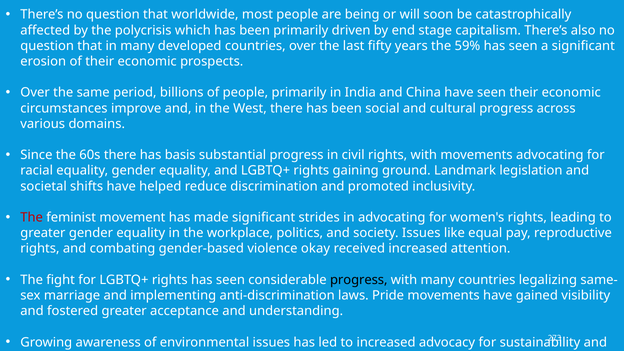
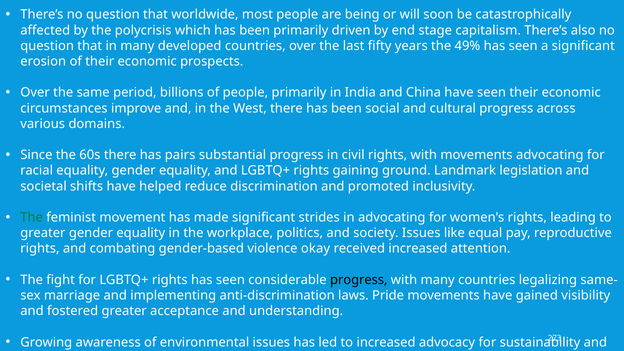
59%: 59% -> 49%
basis: basis -> pairs
The at (32, 217) colour: red -> green
